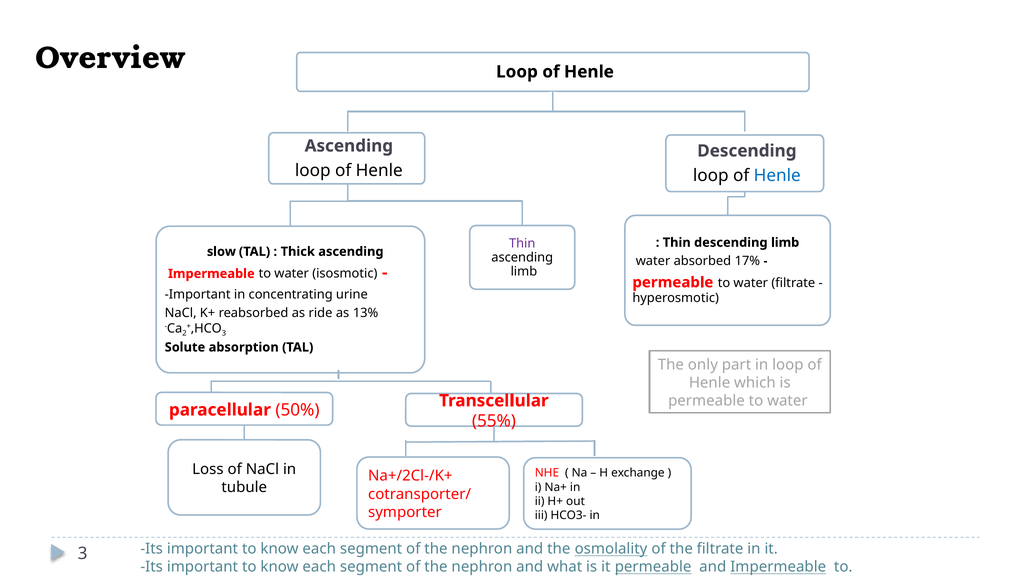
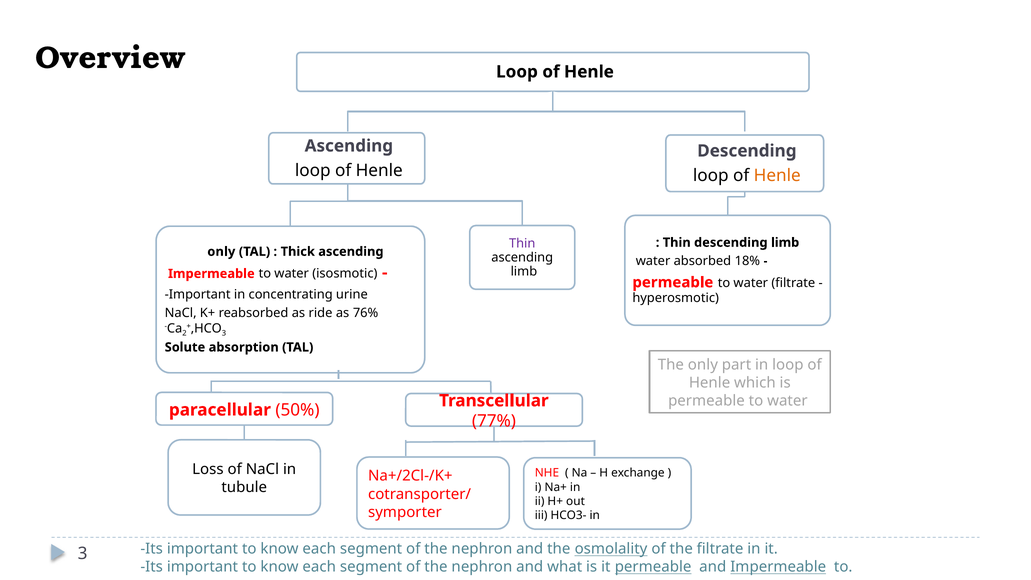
Henle at (777, 175) colour: blue -> orange
slow at (221, 252): slow -> only
17%: 17% -> 18%
13%: 13% -> 76%
55%: 55% -> 77%
